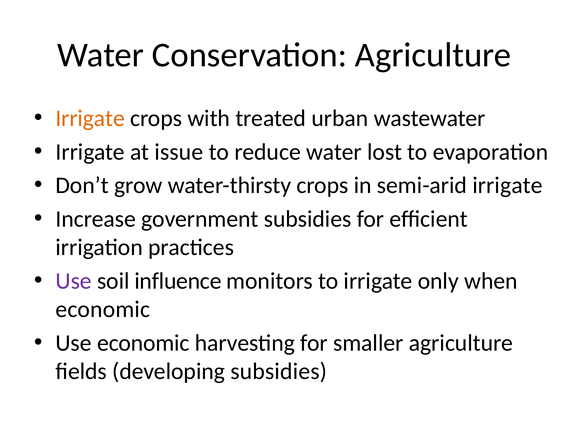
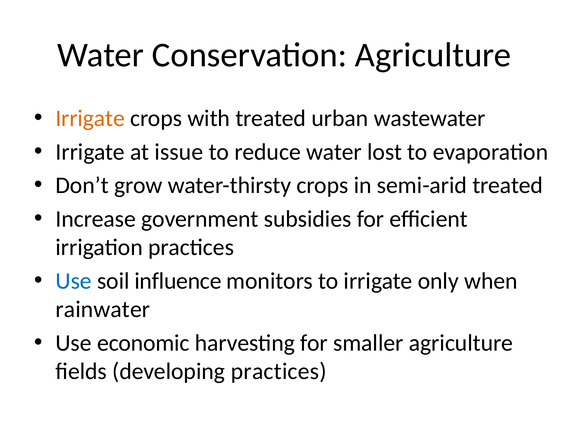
semi-arid irrigate: irrigate -> treated
Use at (74, 281) colour: purple -> blue
economic at (103, 309): economic -> rainwater
developing subsidies: subsidies -> practices
